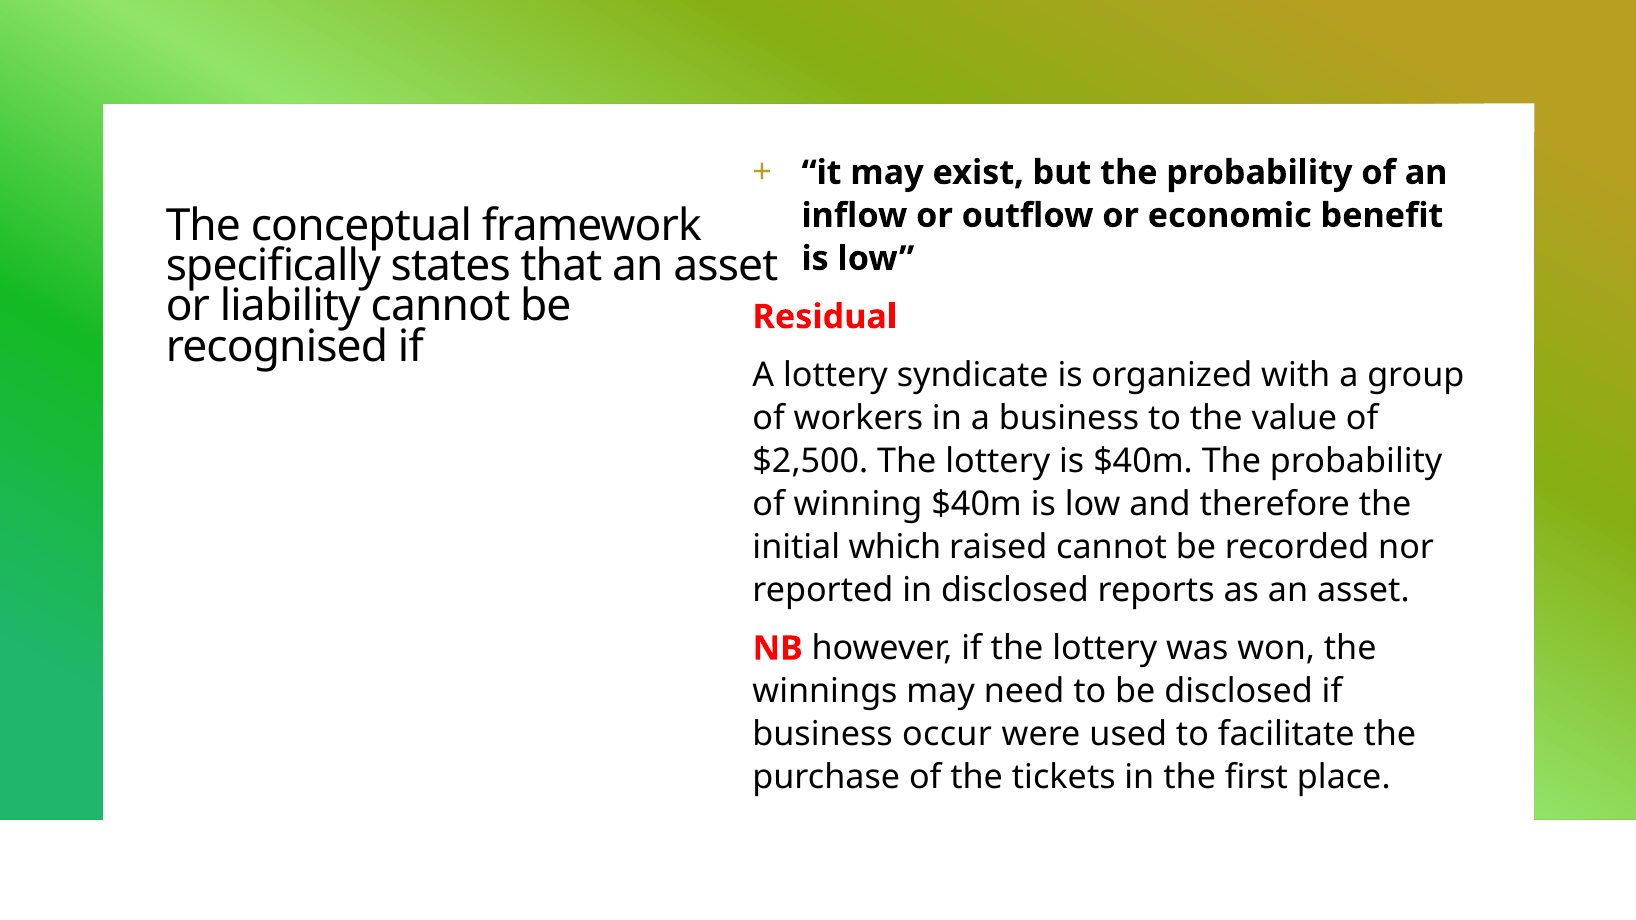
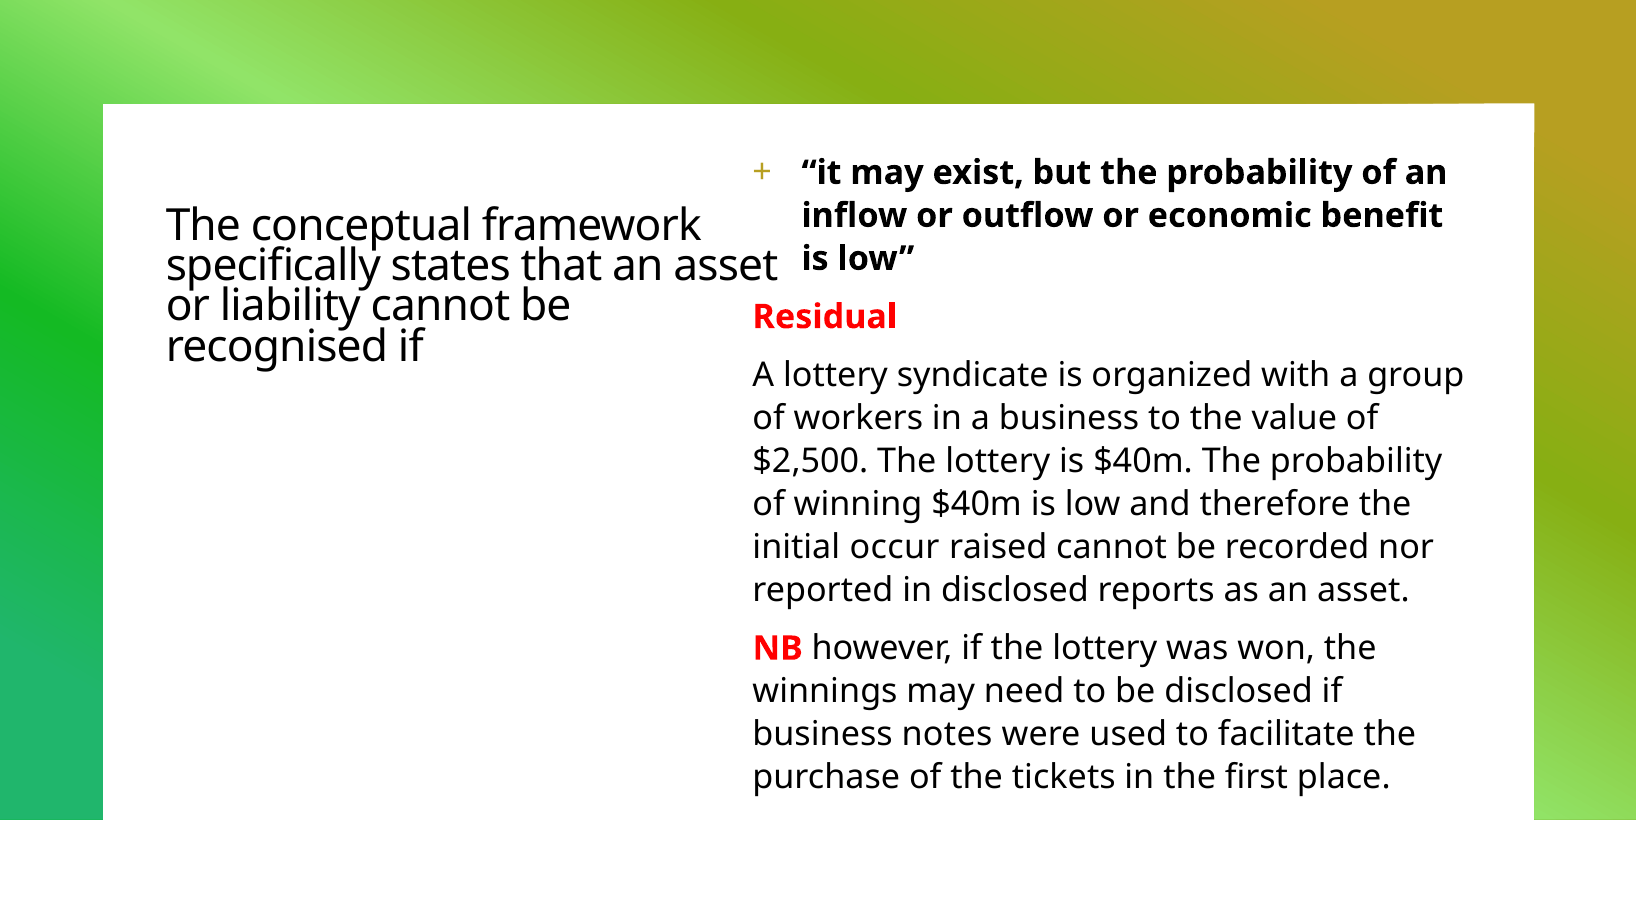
which: which -> occur
occur: occur -> notes
